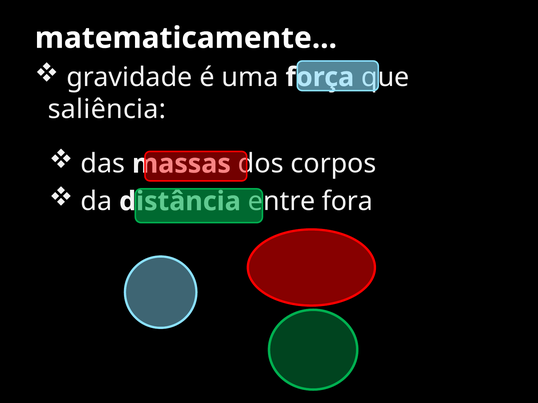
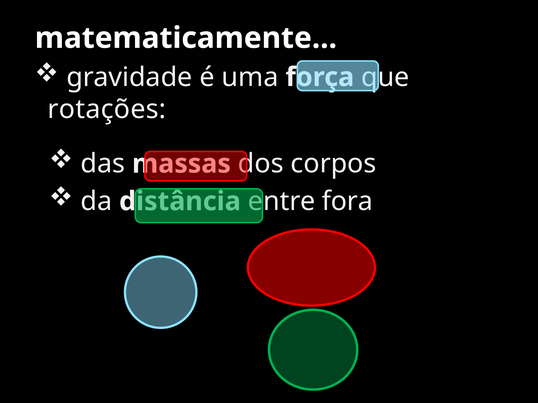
saliência: saliência -> rotações
